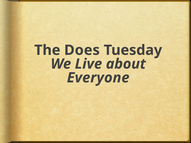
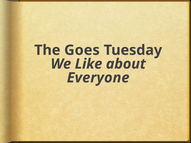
Does: Does -> Goes
Live: Live -> Like
